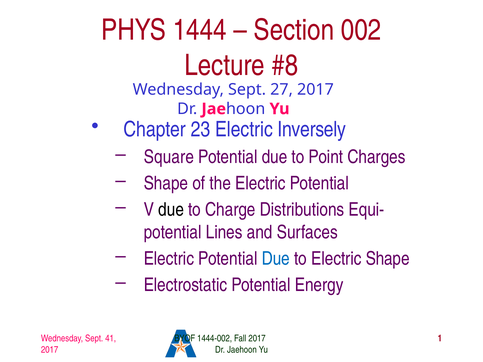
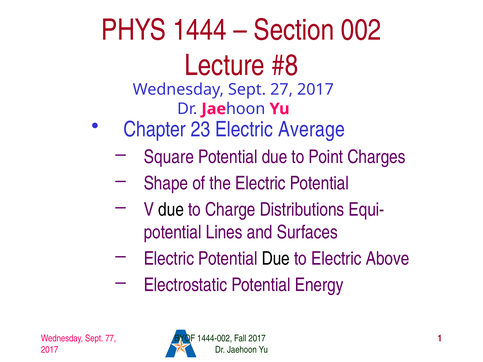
Inversely: Inversely -> Average
Due at (276, 259) colour: blue -> black
Electric Shape: Shape -> Above
41: 41 -> 77
